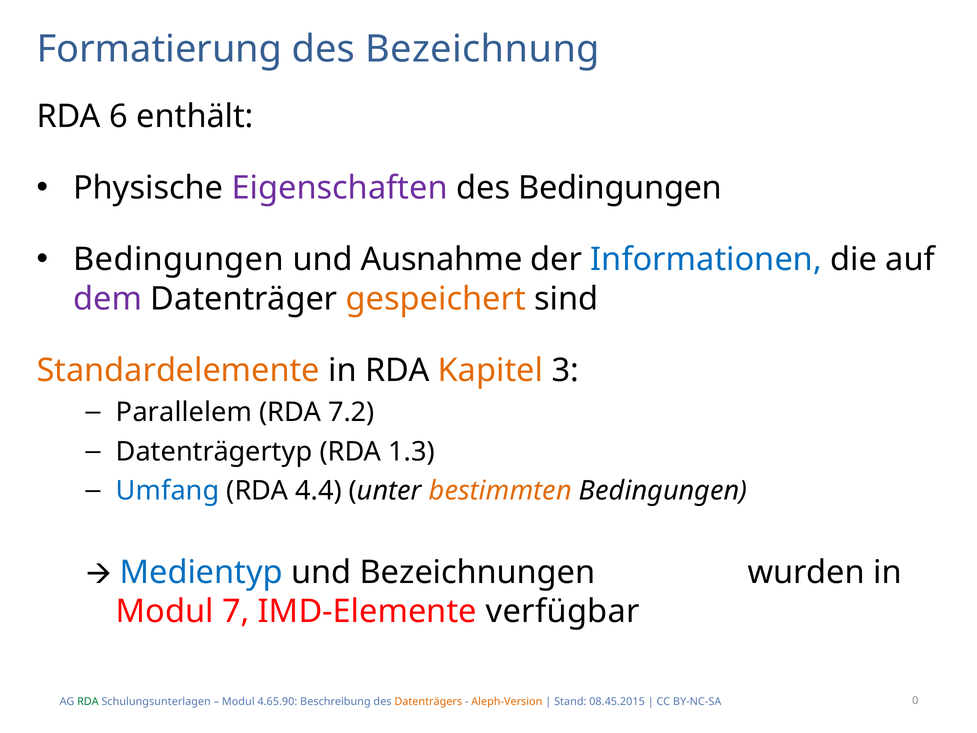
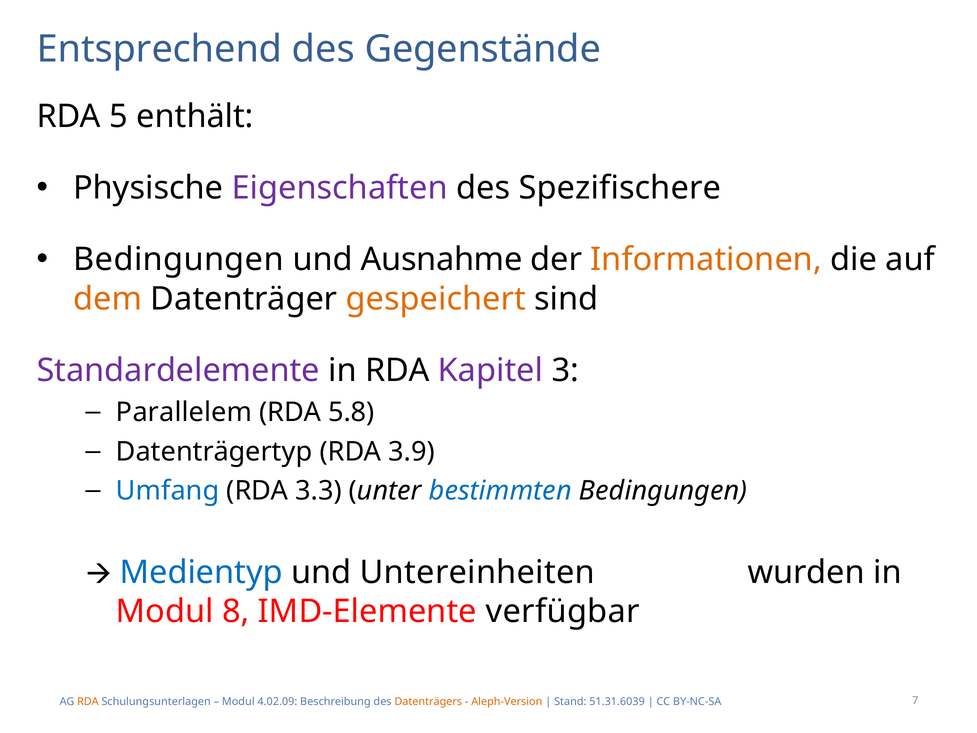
Formatierung: Formatierung -> Entsprechend
Bezeichnung: Bezeichnung -> Gegenstände
6: 6 -> 5
des Bedingungen: Bedingungen -> Spezifischere
Informationen colour: blue -> orange
dem colour: purple -> orange
Standardelemente colour: orange -> purple
Kapitel colour: orange -> purple
7.2: 7.2 -> 5.8
1.3: 1.3 -> 3.9
4.4: 4.4 -> 3.3
bestimmten colour: orange -> blue
Bezeichnungen: Bezeichnungen -> Untereinheiten
7: 7 -> 8
RDA at (88, 702) colour: green -> orange
4.65.90: 4.65.90 -> 4.02.09
08.45.2015: 08.45.2015 -> 51.31.6039
0: 0 -> 7
